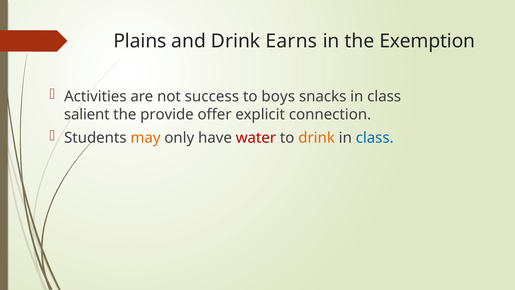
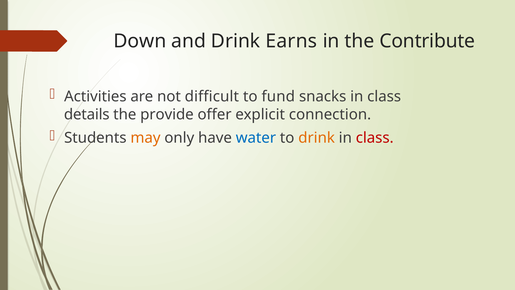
Plains: Plains -> Down
Exemption: Exemption -> Contribute
success: success -> difficult
boys: boys -> fund
salient: salient -> details
water colour: red -> blue
class at (375, 138) colour: blue -> red
